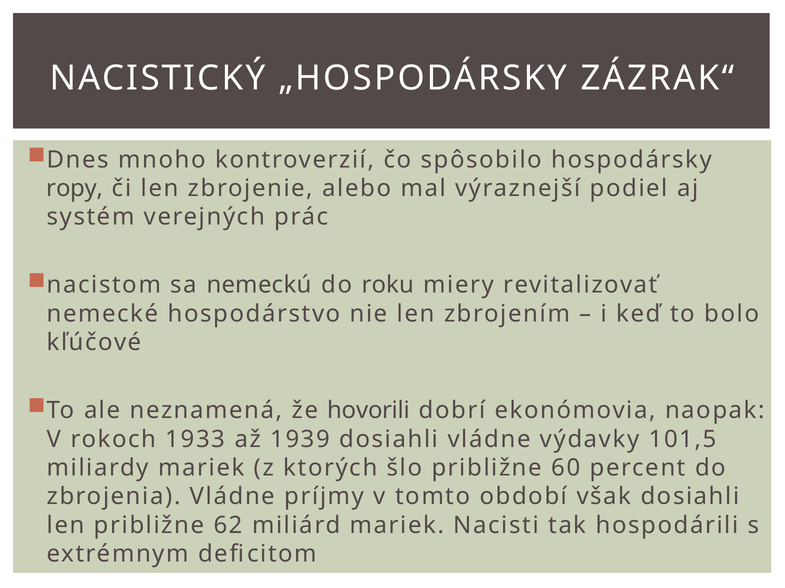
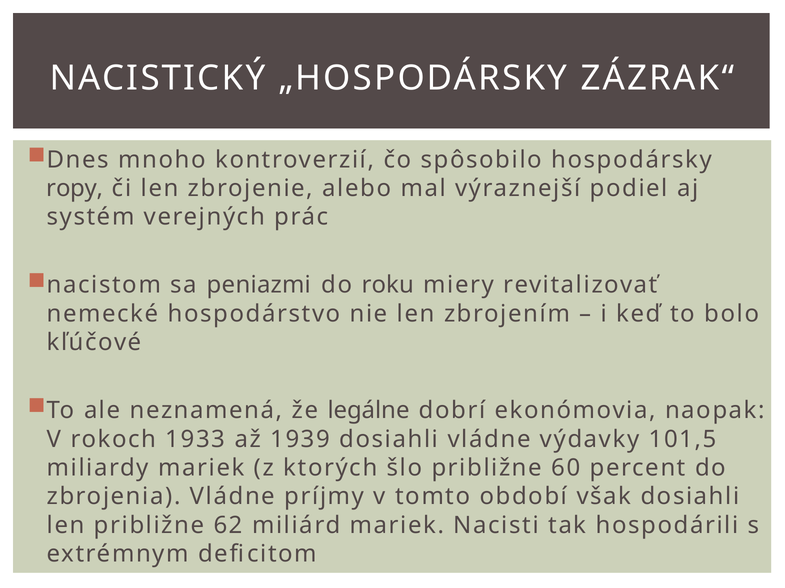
nemeckú: nemeckú -> peniazmi
hovorili: hovorili -> legálne
